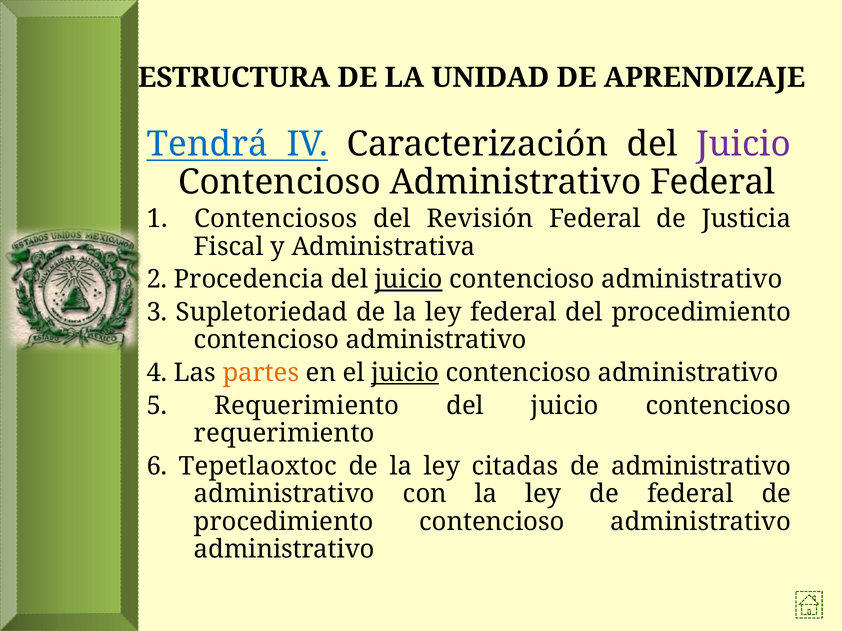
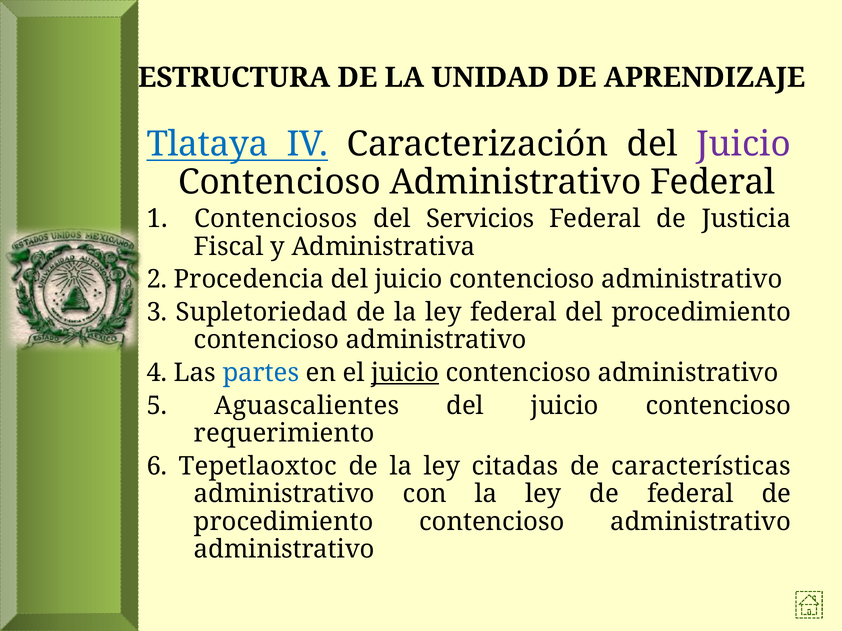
Tendrá: Tendrá -> Tlataya
Revisión: Revisión -> Servicios
juicio at (409, 280) underline: present -> none
partes colour: orange -> blue
5 Requerimiento: Requerimiento -> Aguascalientes
de administrativo: administrativo -> características
